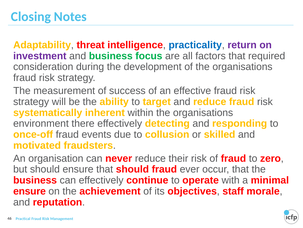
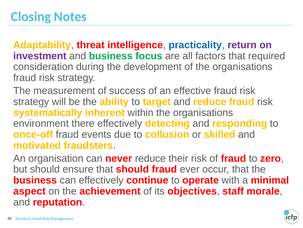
ensure at (30, 191): ensure -> aspect
